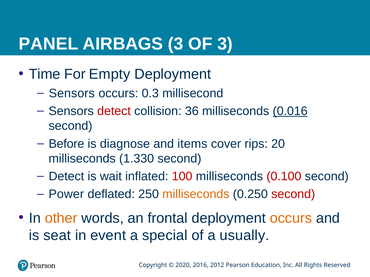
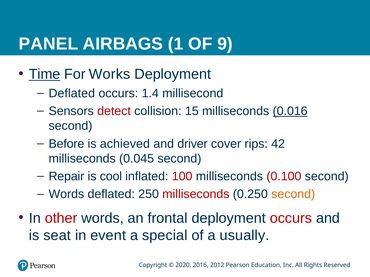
AIRBAGS 3: 3 -> 1
OF 3: 3 -> 9
Time underline: none -> present
Empty: Empty -> Works
Sensors at (72, 93): Sensors -> Deflated
0.3: 0.3 -> 1.4
36: 36 -> 15
diagnose: diagnose -> achieved
items: items -> driver
20: 20 -> 42
1.330: 1.330 -> 0.045
Detect at (66, 177): Detect -> Repair
wait: wait -> cool
Power at (66, 195): Power -> Words
milliseconds at (196, 195) colour: orange -> red
second at (293, 195) colour: red -> orange
other colour: orange -> red
occurs at (291, 218) colour: orange -> red
